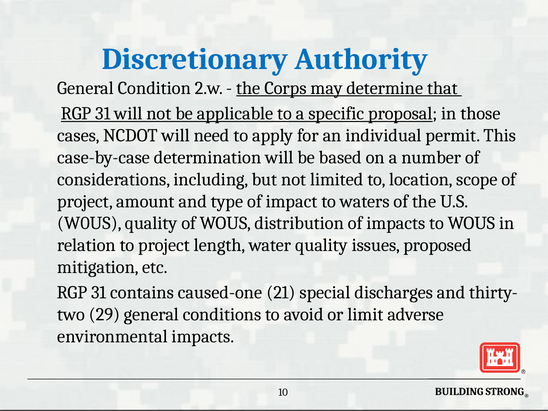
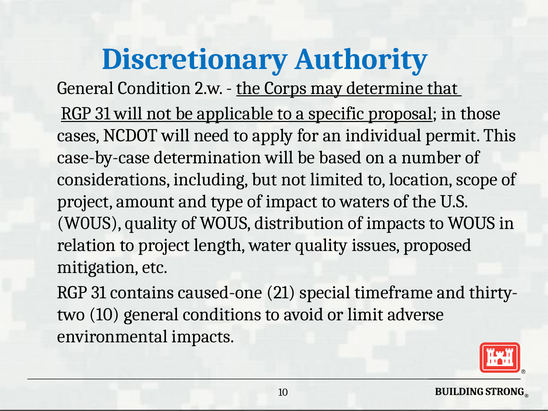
discharges: discharges -> timeframe
29 at (104, 315): 29 -> 10
